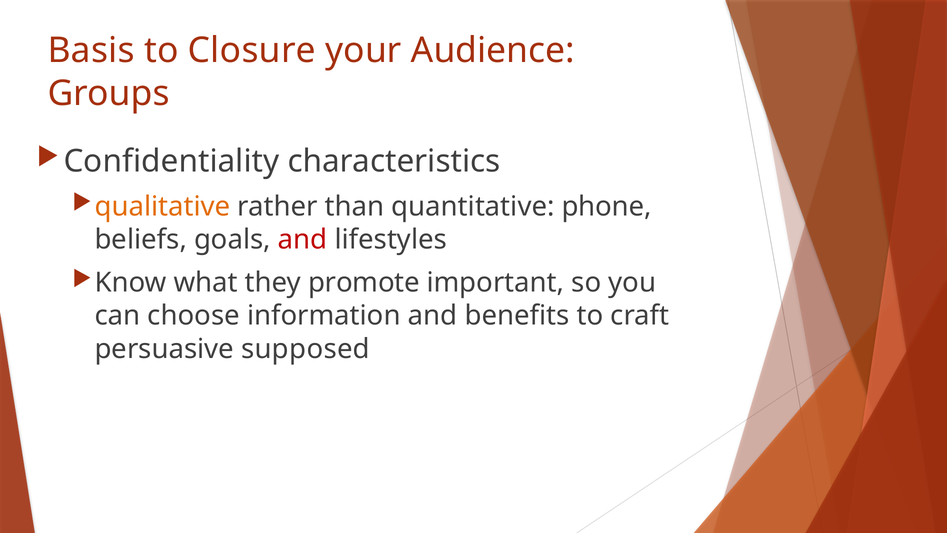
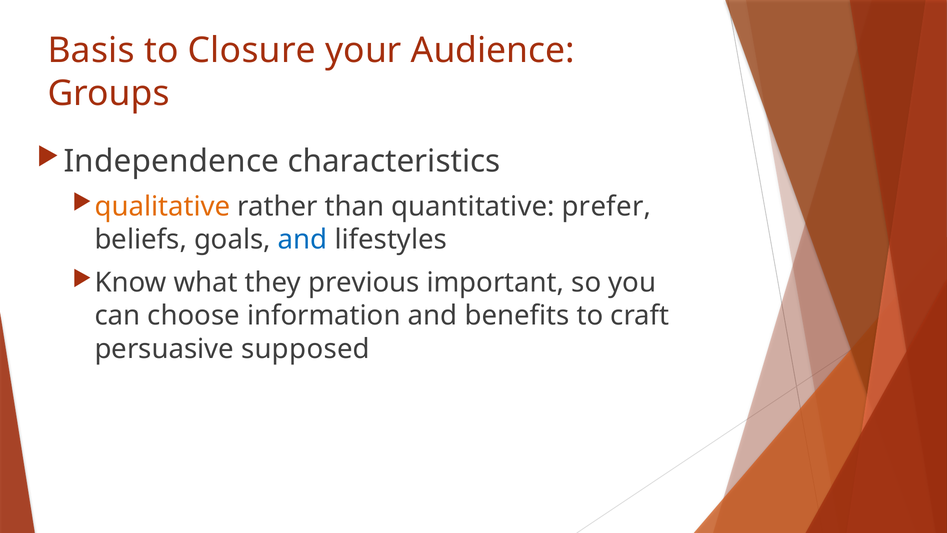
Confidentiality: Confidentiality -> Independence
phone: phone -> prefer
and at (303, 240) colour: red -> blue
promote: promote -> previous
